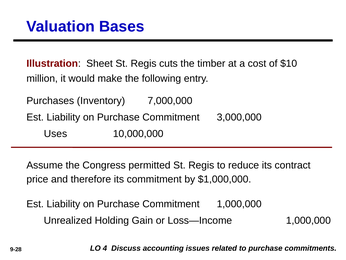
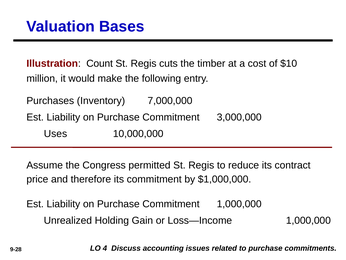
Sheet: Sheet -> Count
